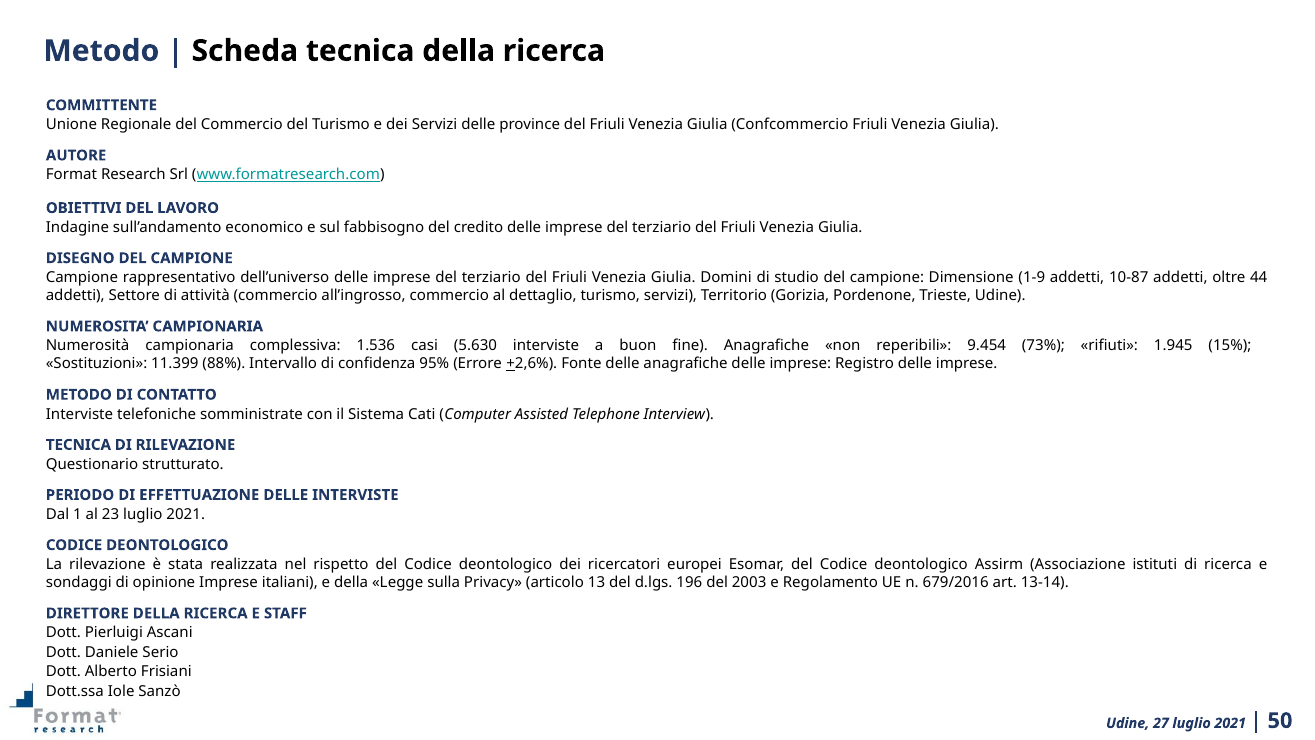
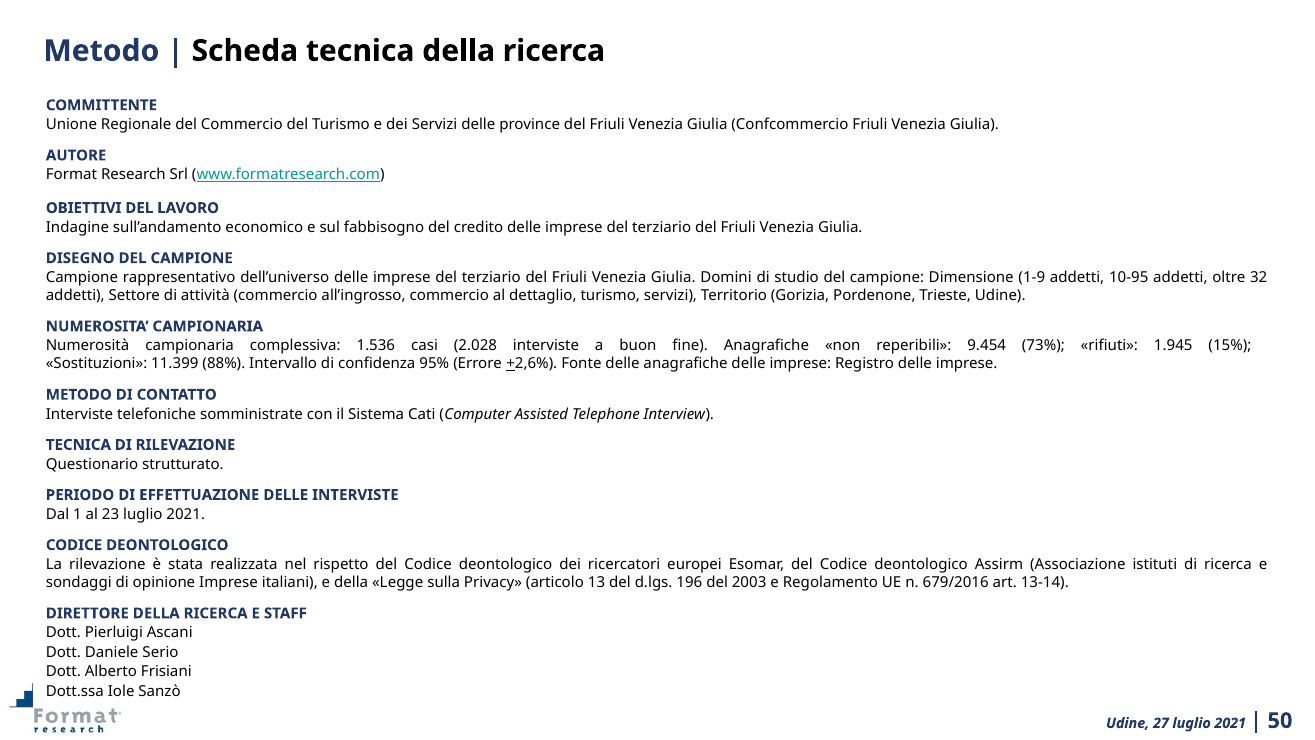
10-87: 10-87 -> 10-95
44: 44 -> 32
5.630: 5.630 -> 2.028
